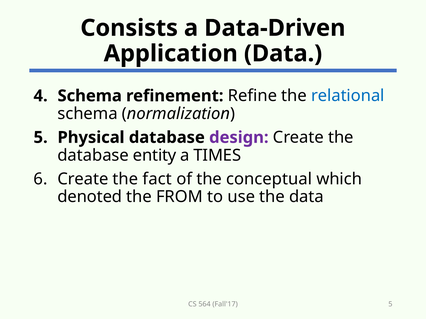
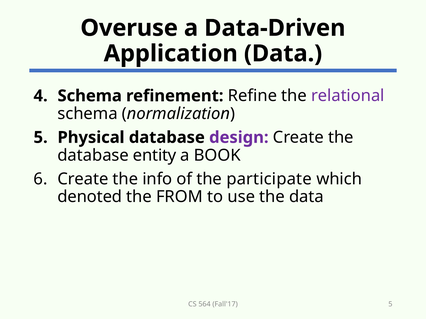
Consists: Consists -> Overuse
relational colour: blue -> purple
TIMES: TIMES -> BOOK
fact: fact -> info
conceptual: conceptual -> participate
